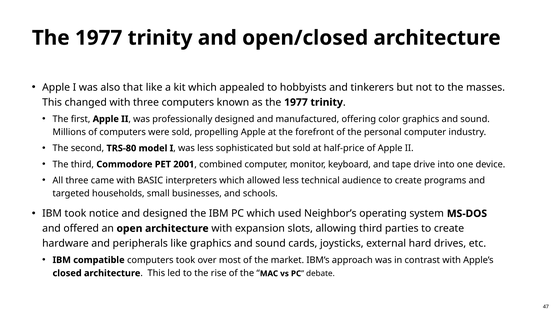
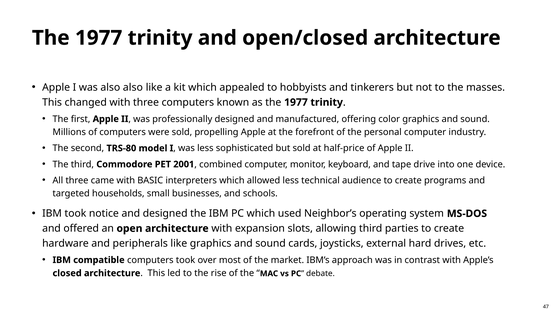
also that: that -> also
